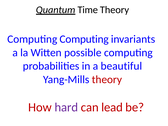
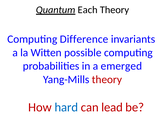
Time: Time -> Each
Computing Computing: Computing -> Difference
beautiful: beautiful -> emerged
hard colour: purple -> blue
